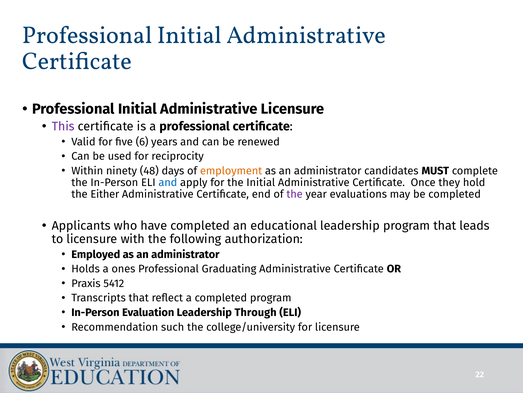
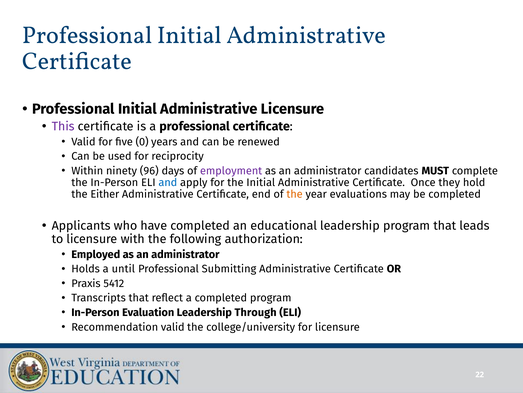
6: 6 -> 0
48: 48 -> 96
employment colour: orange -> purple
the at (295, 194) colour: purple -> orange
ones: ones -> until
Graduating: Graduating -> Submitting
Recommendation such: such -> valid
